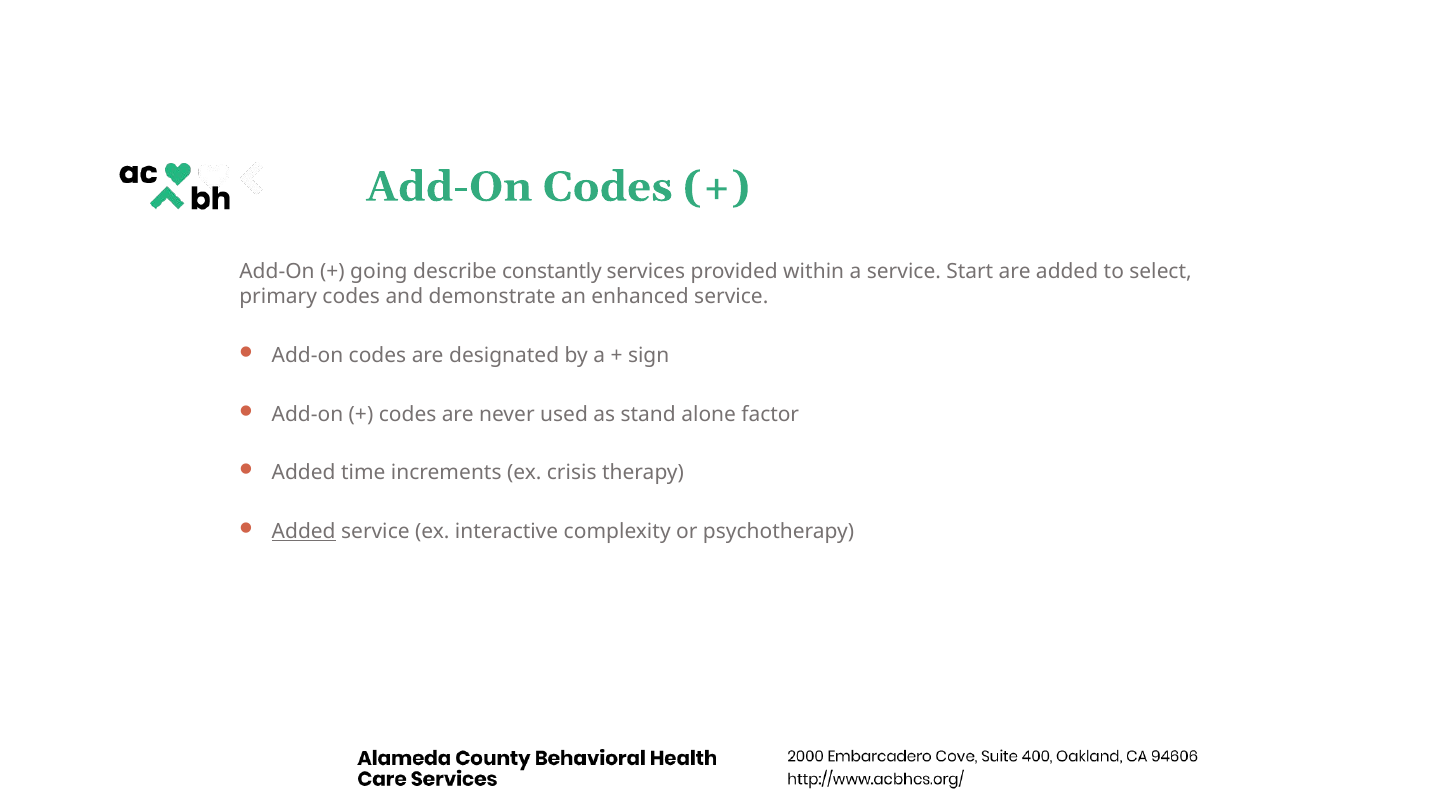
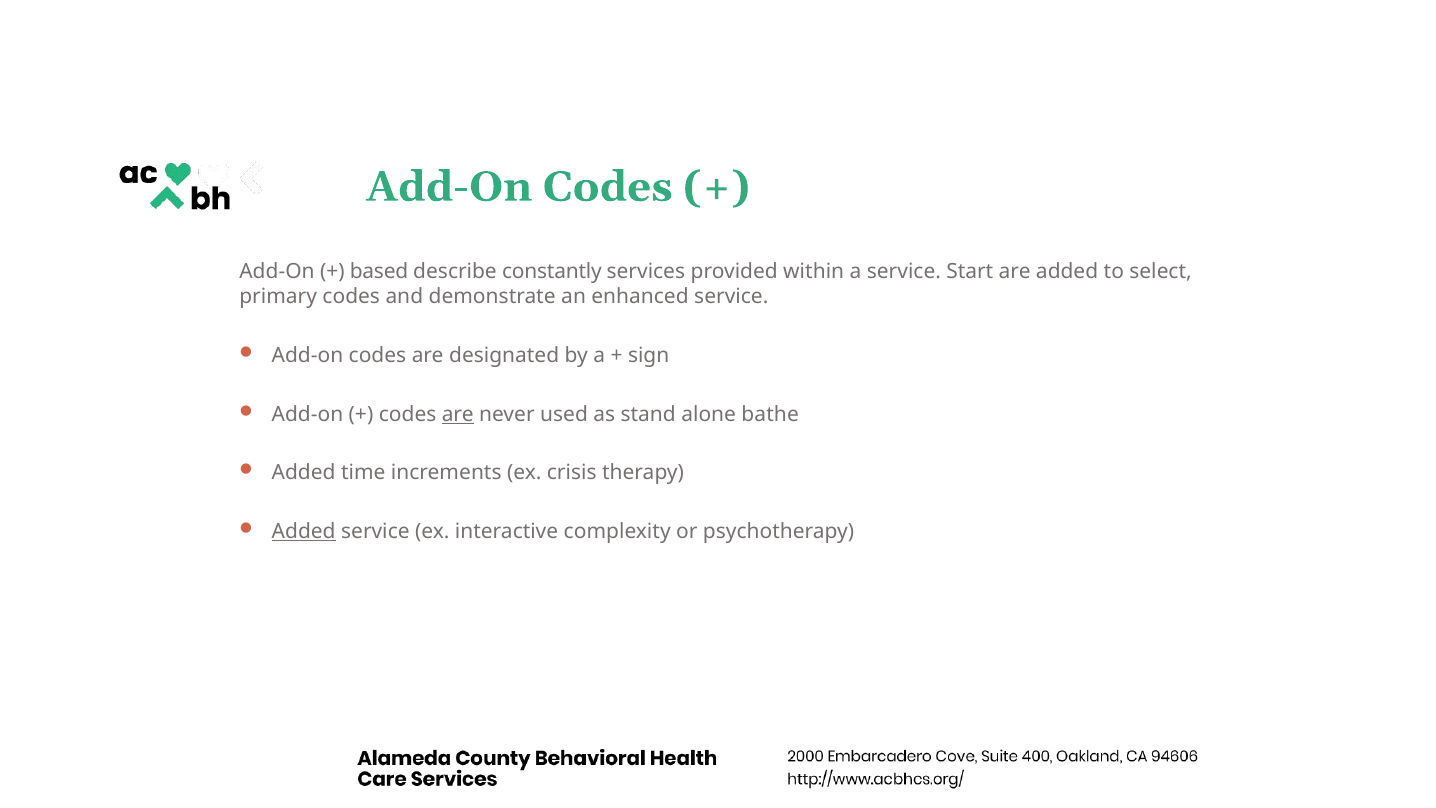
going: going -> based
are at (458, 414) underline: none -> present
factor: factor -> bathe
